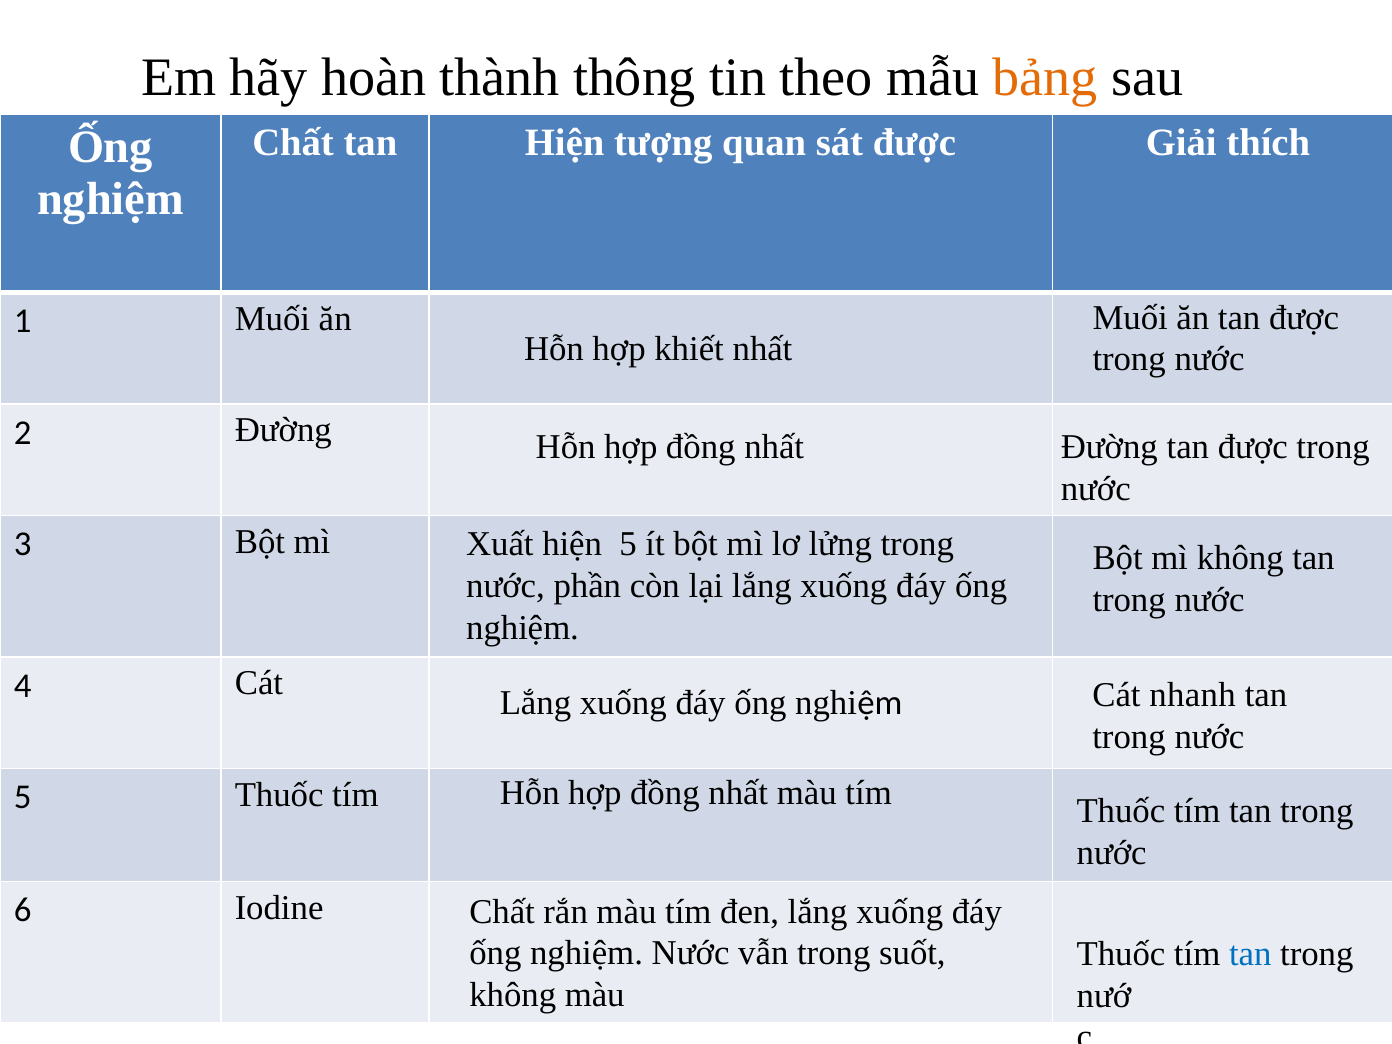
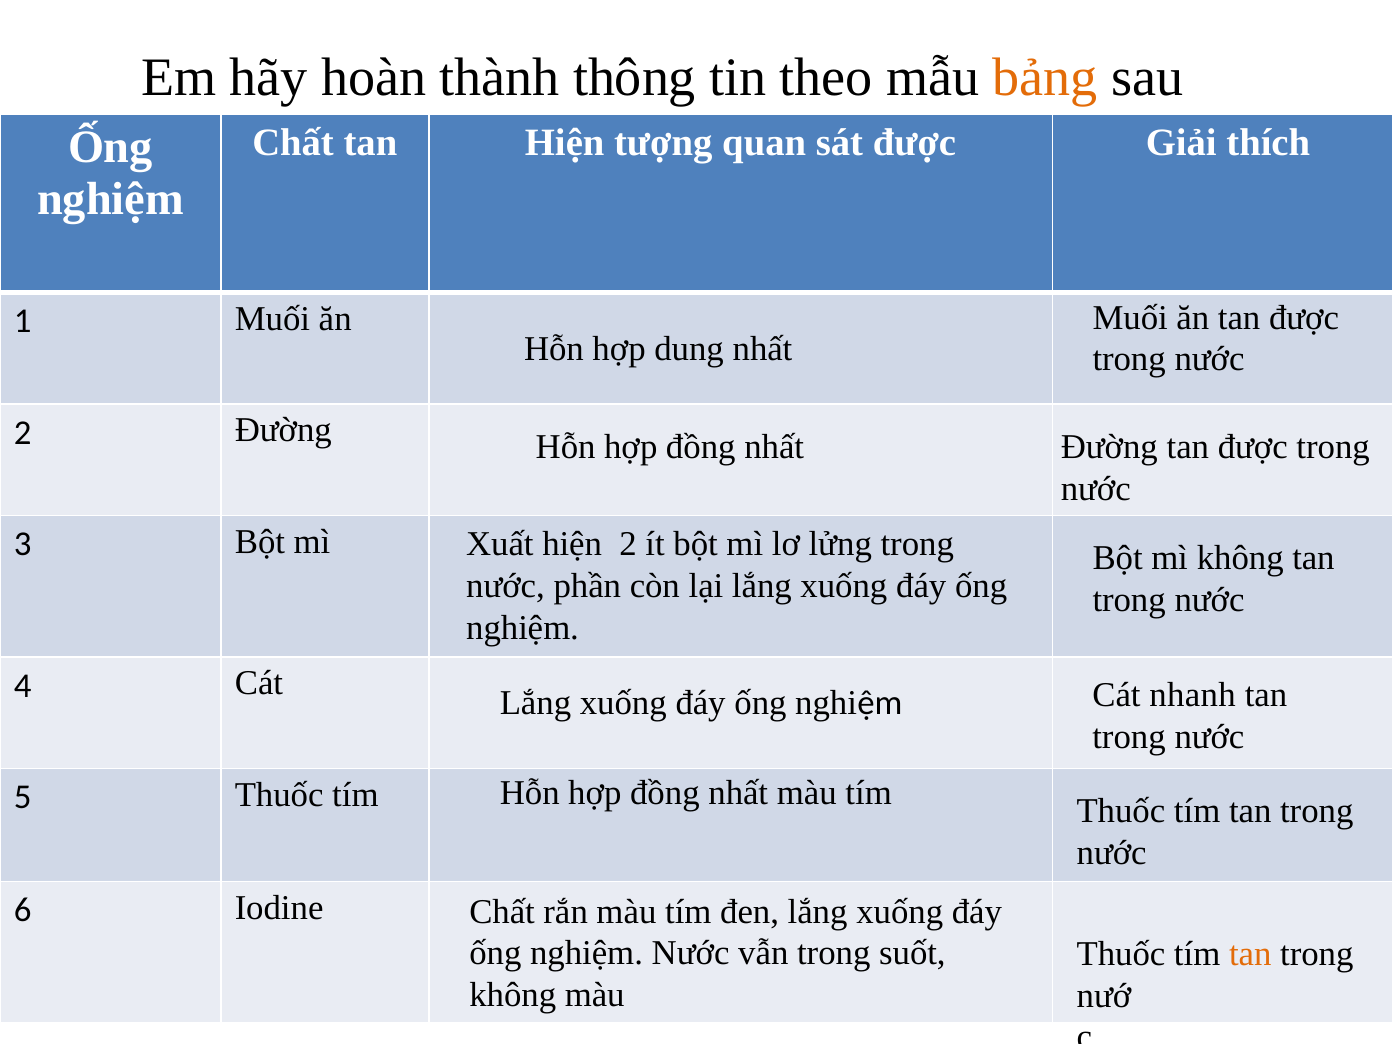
khiết: khiết -> dung
hiện 5: 5 -> 2
tan at (1250, 954) colour: blue -> orange
